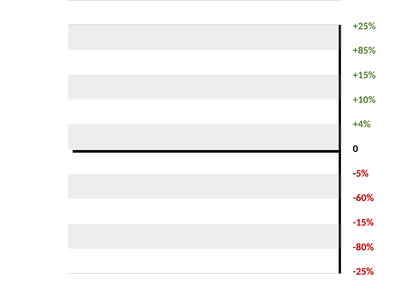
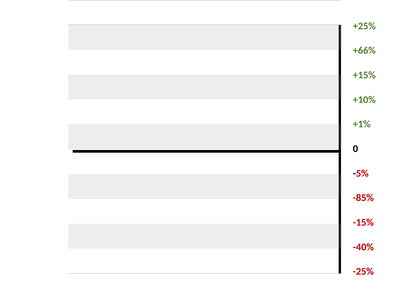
+85%: +85% -> +66%
+4%: +4% -> +1%
-60%: -60% -> -85%
-80%: -80% -> -40%
